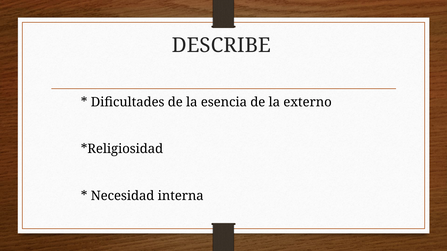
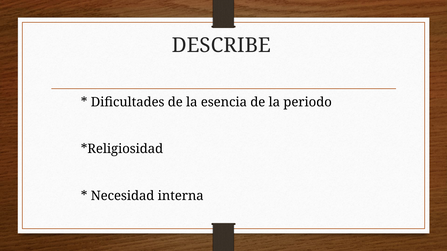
externo: externo -> periodo
